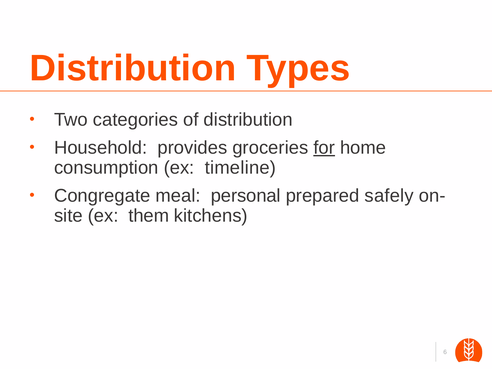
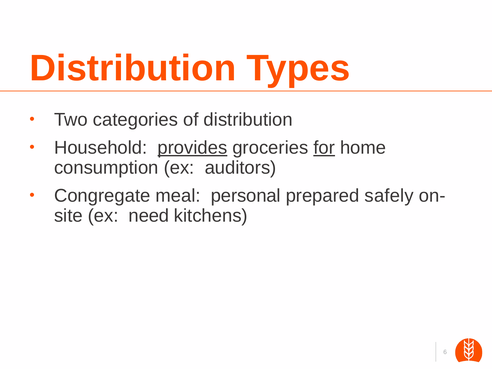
provides underline: none -> present
timeline: timeline -> auditors
them: them -> need
